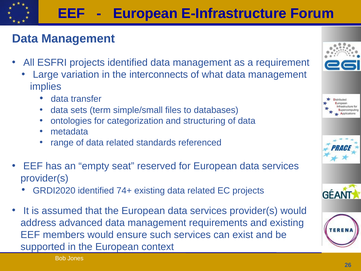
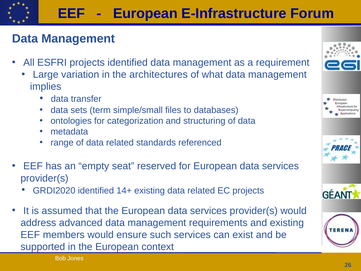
interconnects: interconnects -> architectures
74+: 74+ -> 14+
